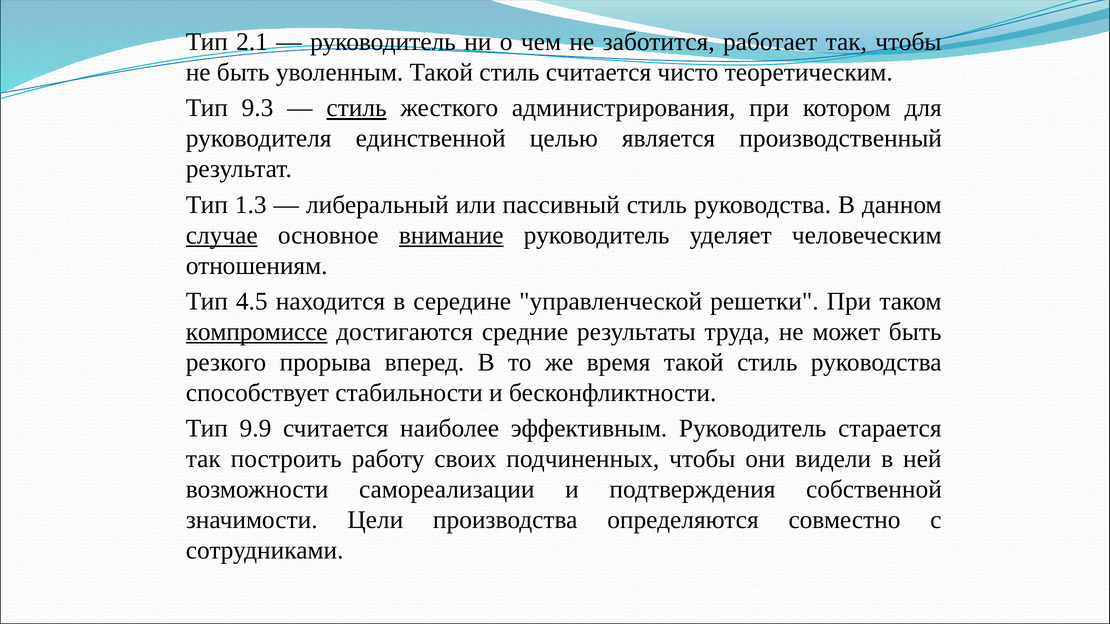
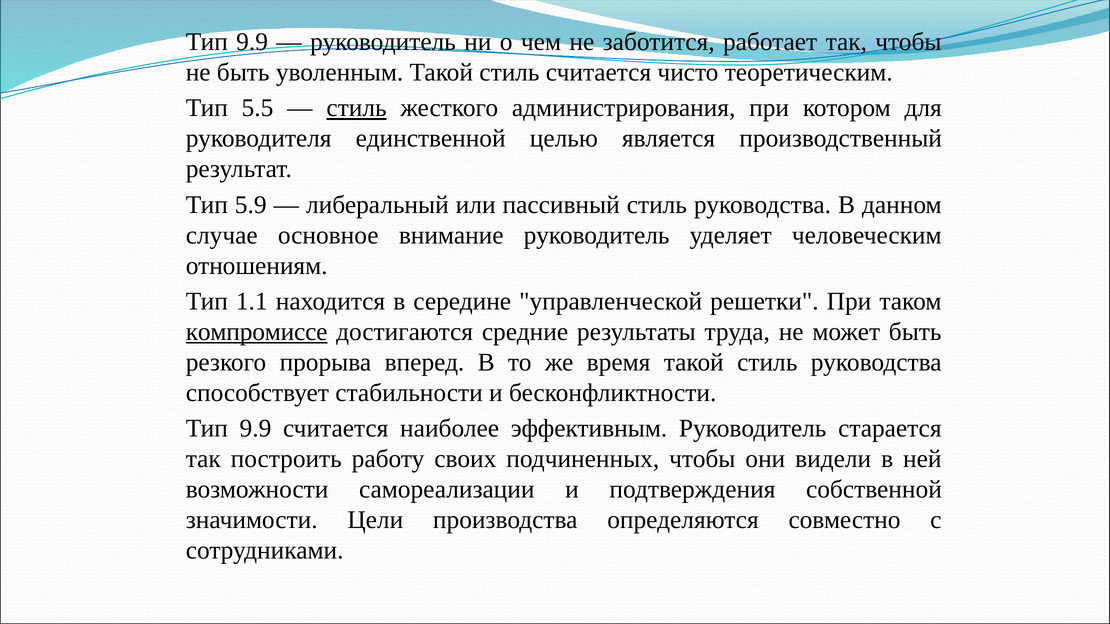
2.1 at (252, 42): 2.1 -> 9.9
9.3: 9.3 -> 5.5
1.3: 1.3 -> 5.9
случае underline: present -> none
внимание underline: present -> none
4.5: 4.5 -> 1.1
